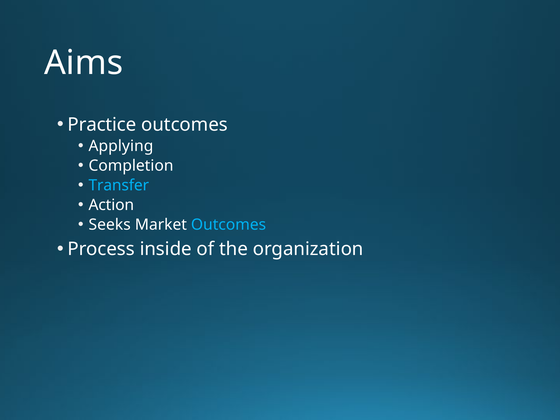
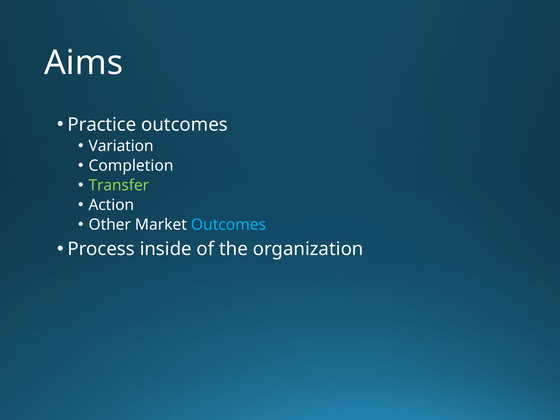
Applying: Applying -> Variation
Transfer colour: light blue -> light green
Seeks: Seeks -> Other
